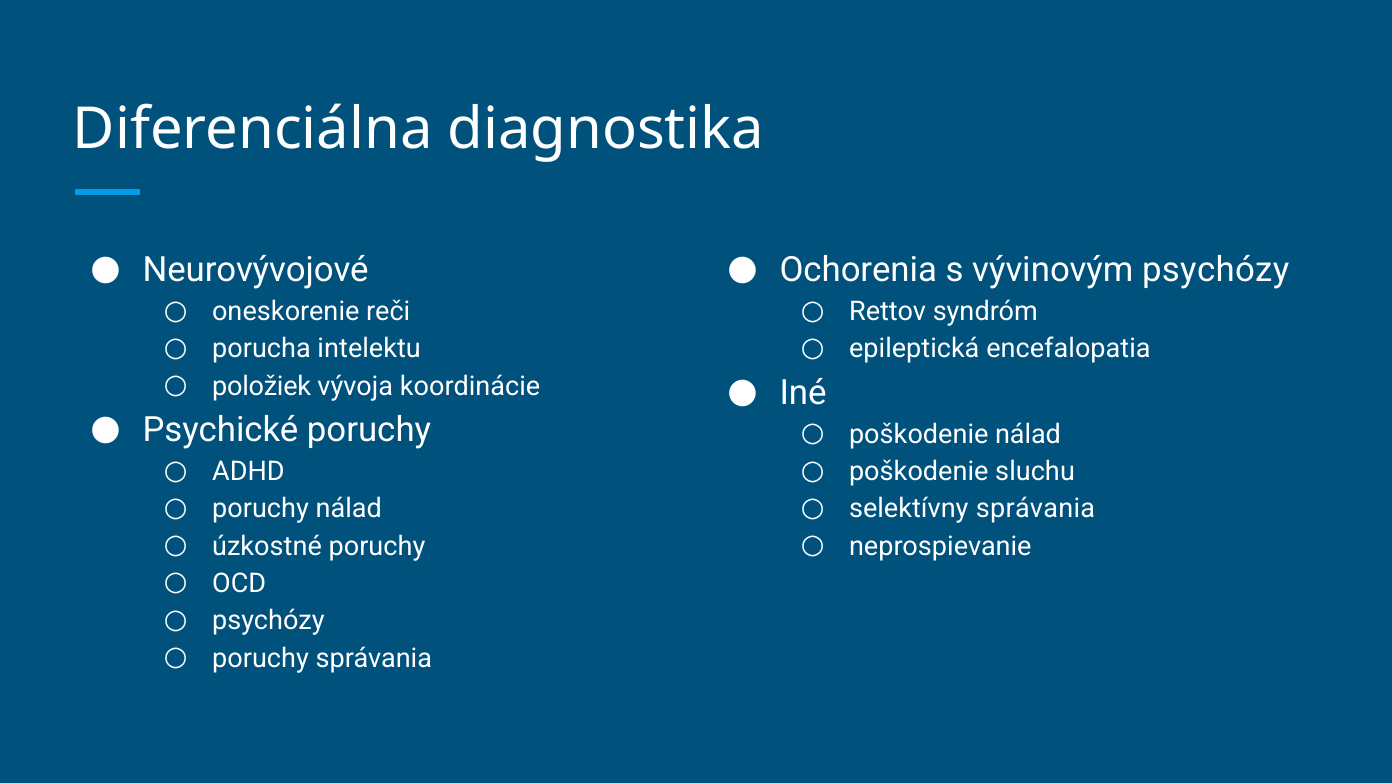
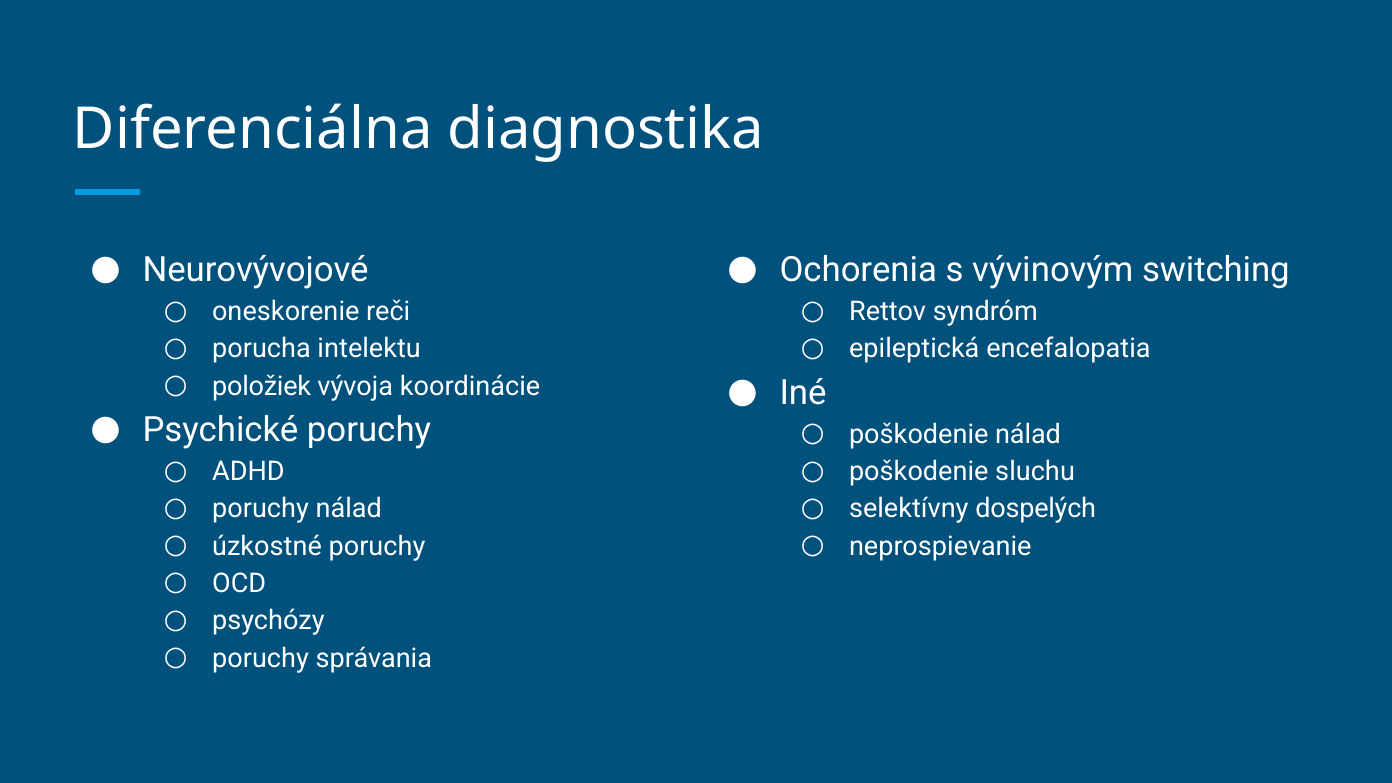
vývinovým psychózy: psychózy -> switching
selektívny správania: správania -> dospelých
